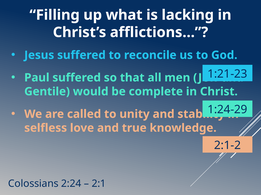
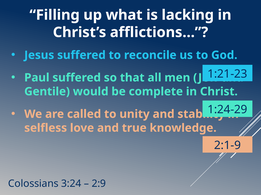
2:1-2: 2:1-2 -> 2:1-9
2:24: 2:24 -> 3:24
2:1: 2:1 -> 2:9
